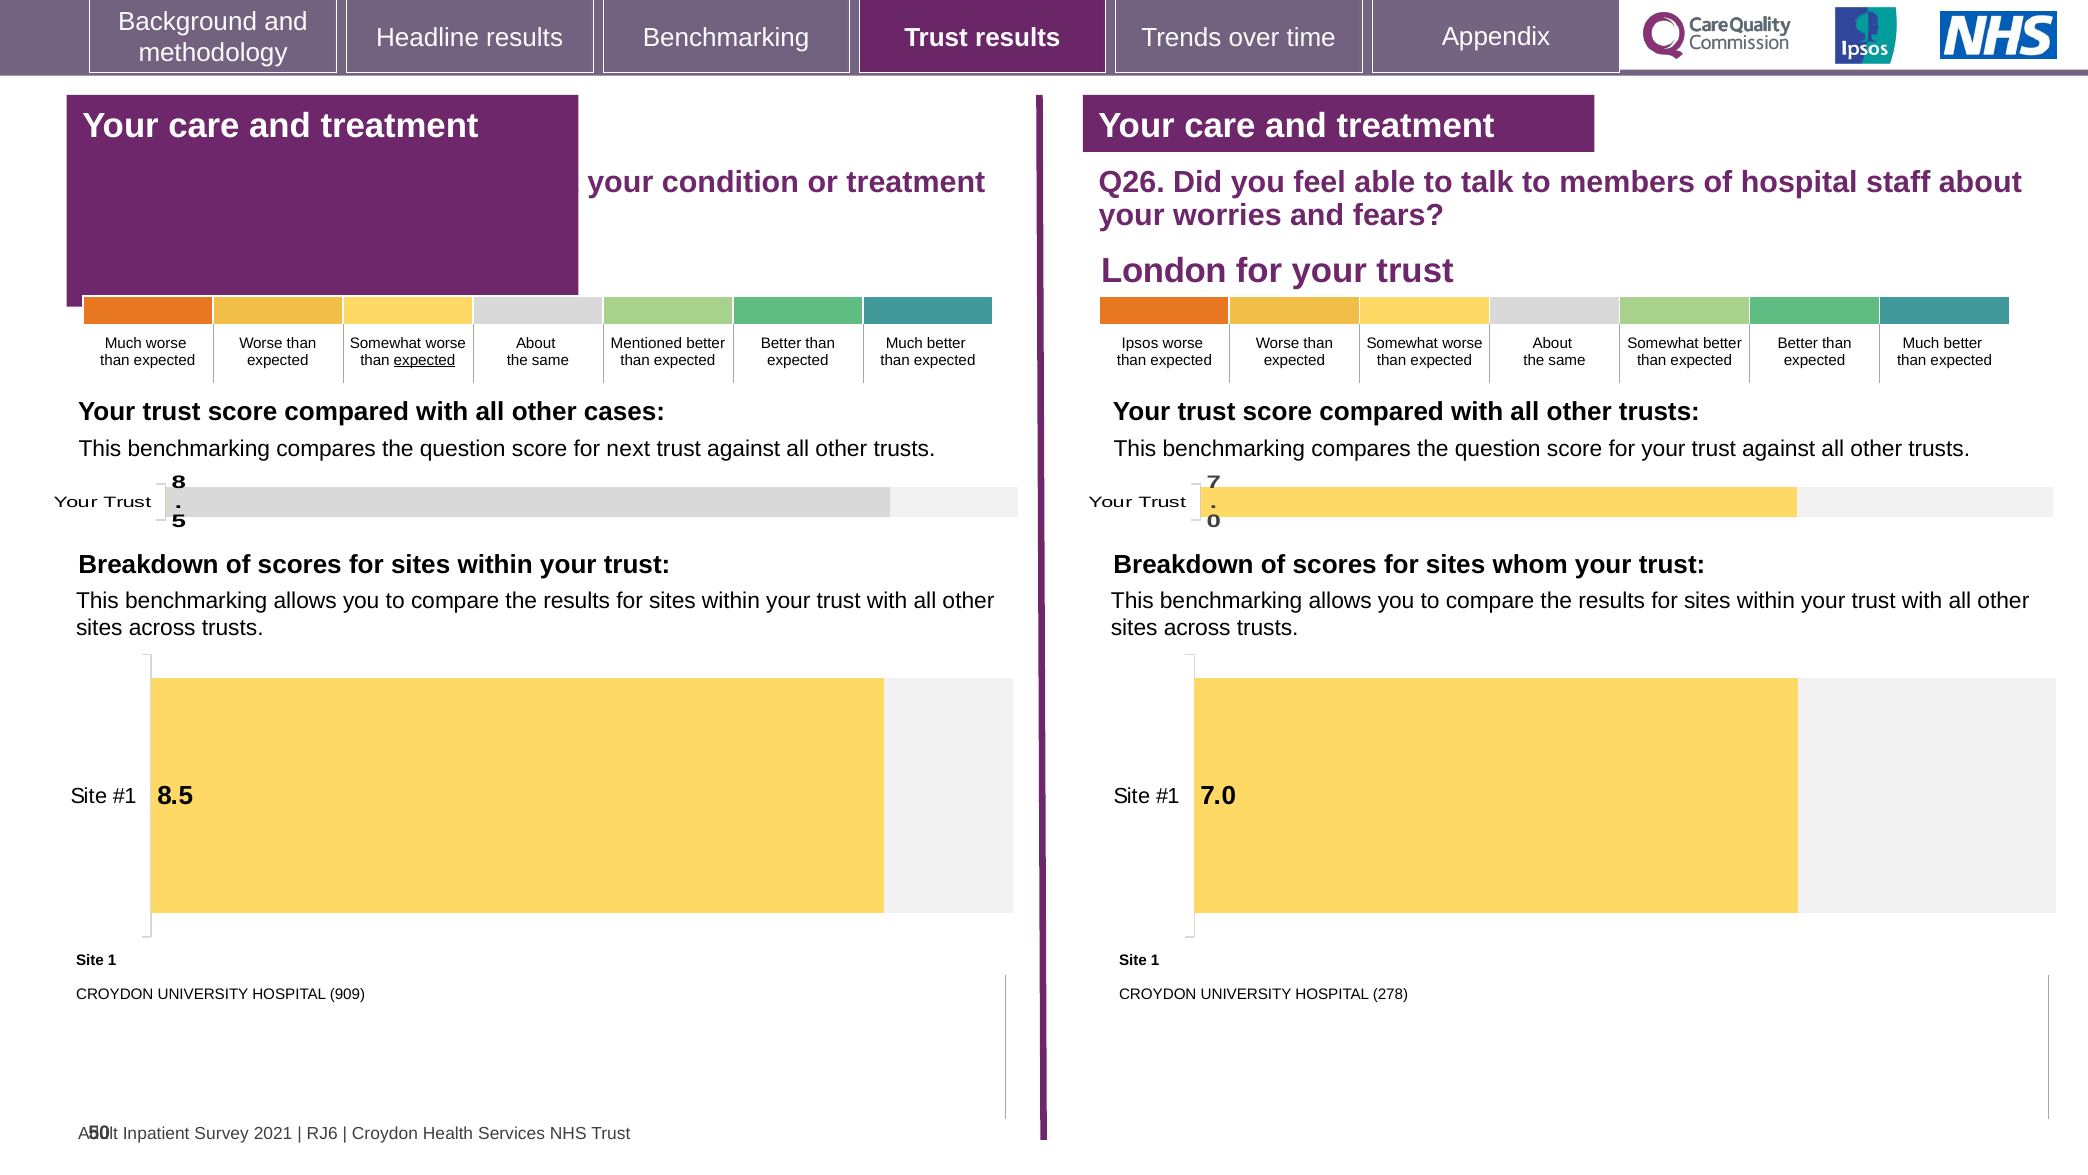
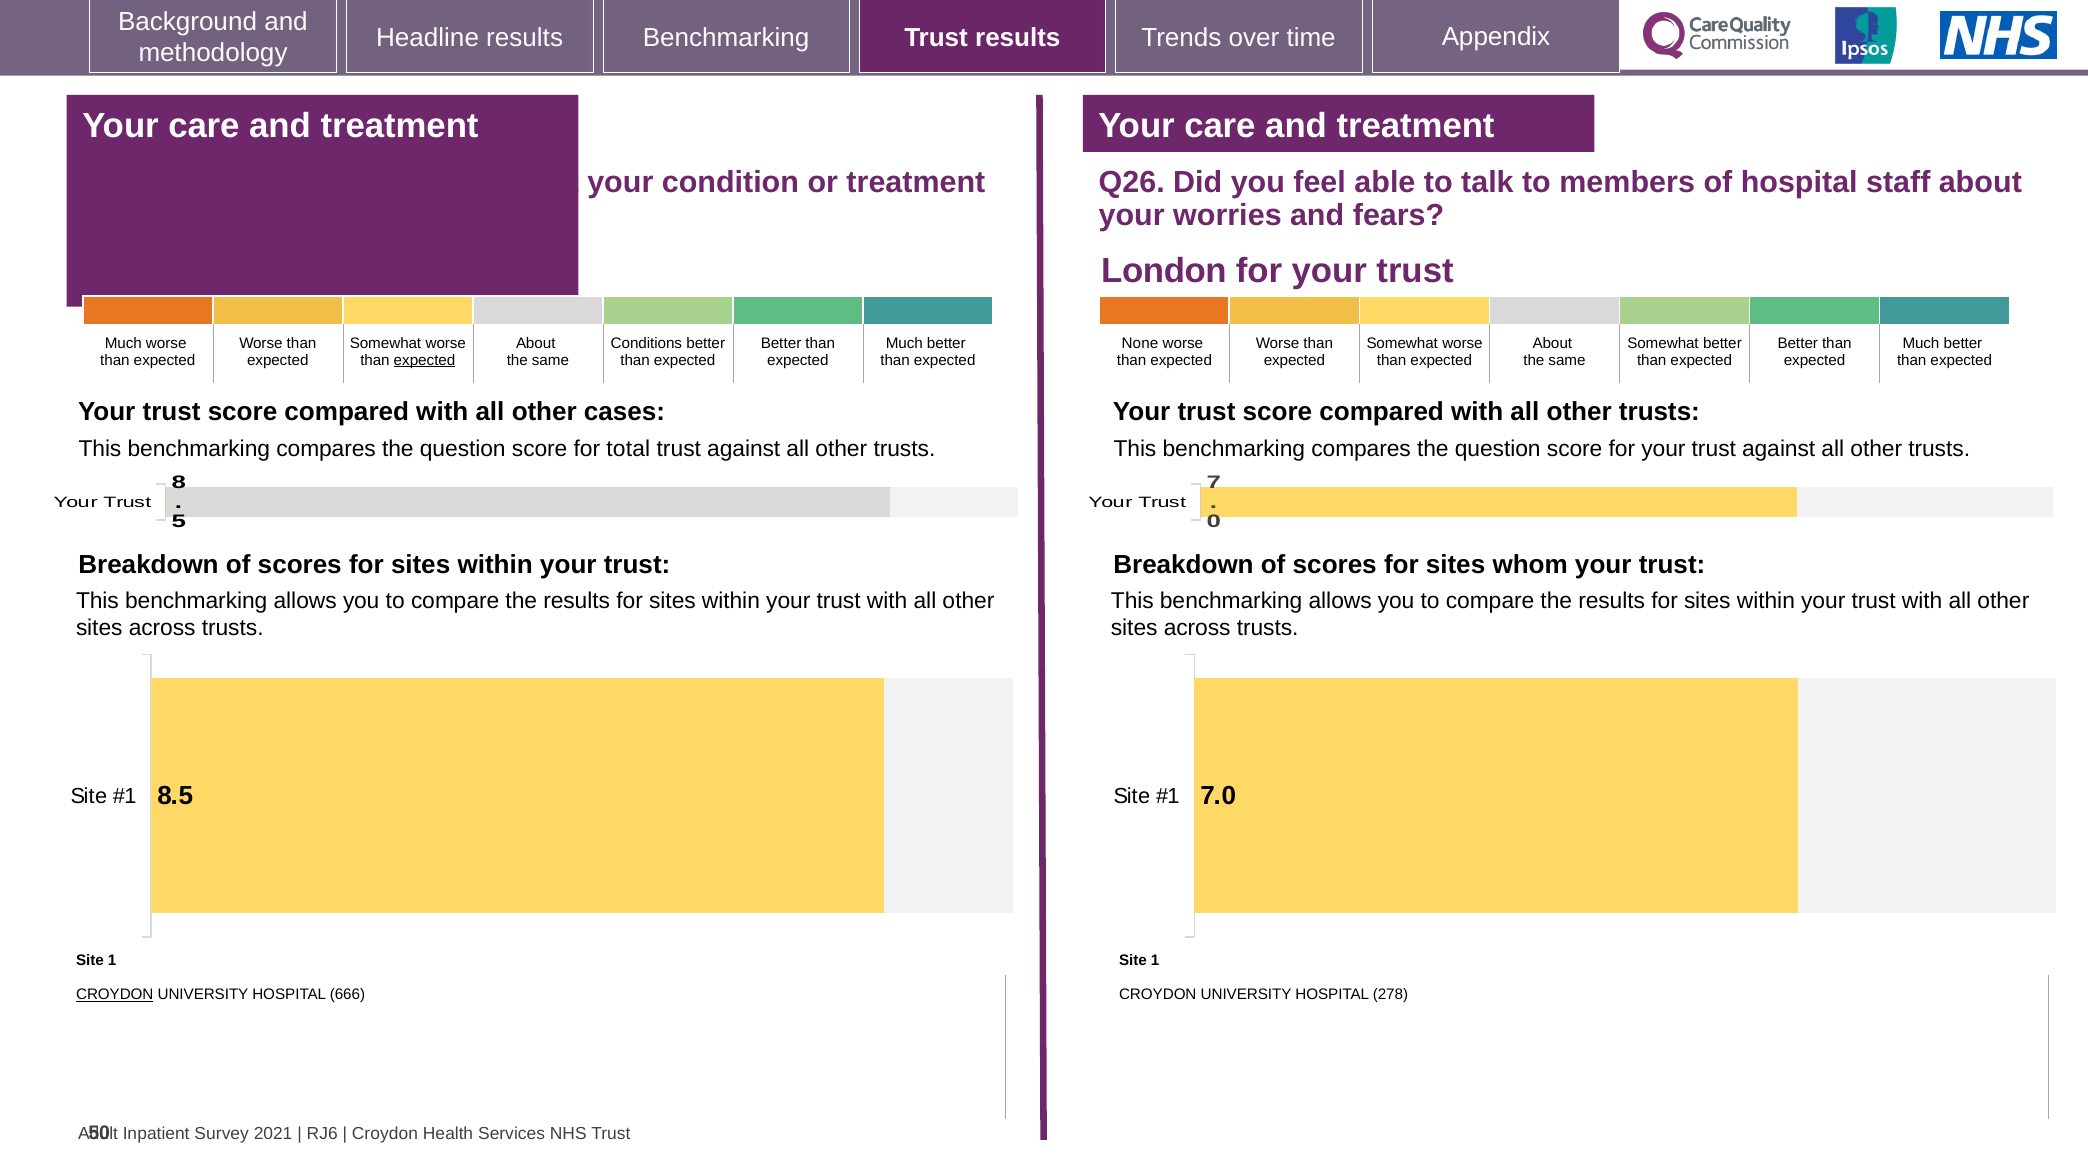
Mentioned: Mentioned -> Conditions
Ipsos: Ipsos -> None
next: next -> total
CROYDON at (115, 994) underline: none -> present
909: 909 -> 666
